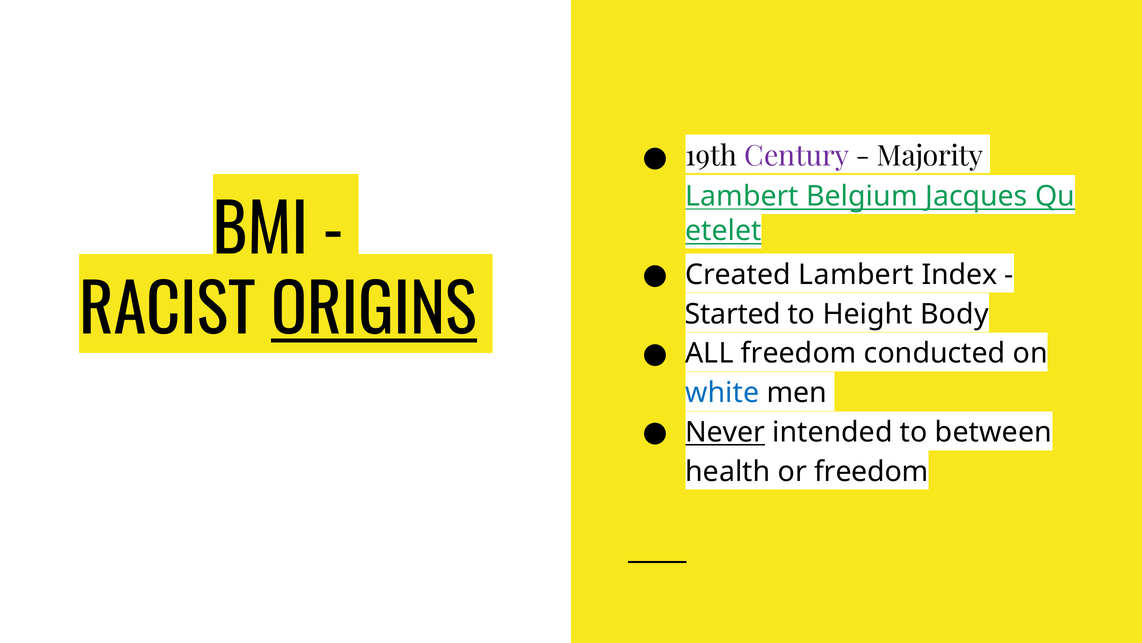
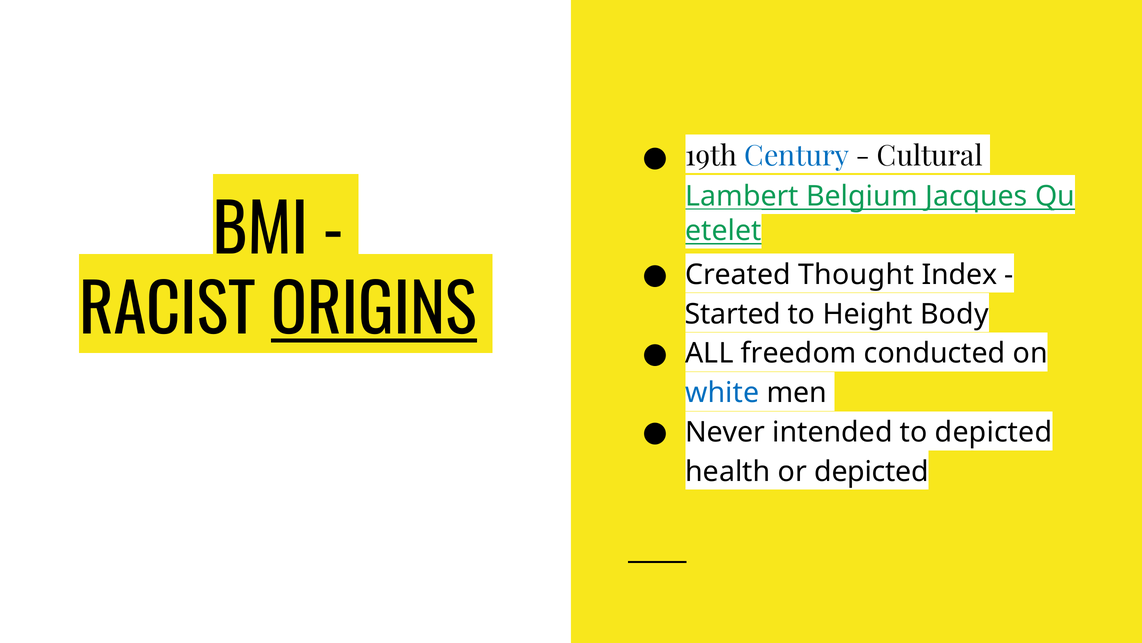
Century colour: purple -> blue
Majority: Majority -> Cultural
Created Lambert: Lambert -> Thought
Never underline: present -> none
to between: between -> depicted
or freedom: freedom -> depicted
